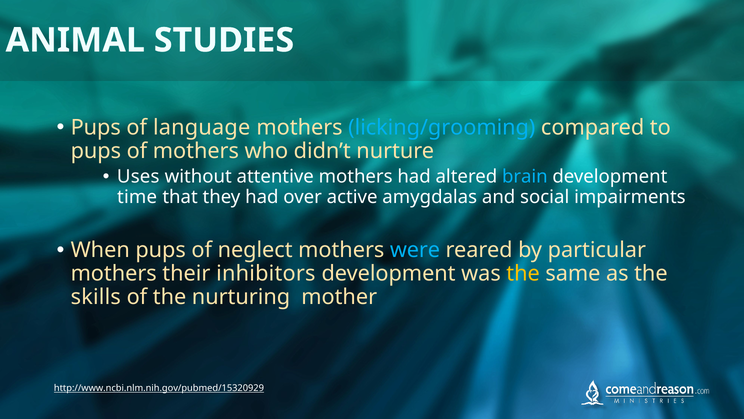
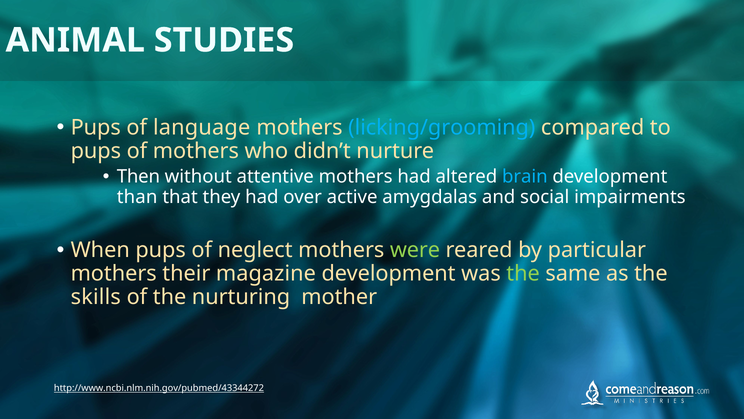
Uses: Uses -> Then
time: time -> than
were colour: light blue -> light green
inhibitors: inhibitors -> magazine
the at (523, 273) colour: yellow -> light green
http://www.ncbi.nlm.nih.gov/pubmed/15320929: http://www.ncbi.nlm.nih.gov/pubmed/15320929 -> http://www.ncbi.nlm.nih.gov/pubmed/43344272
